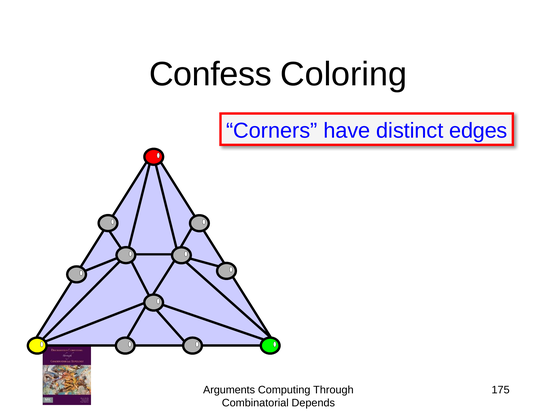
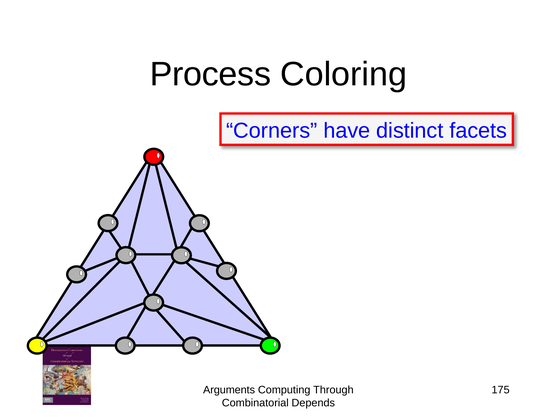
Confess: Confess -> Process
edges: edges -> facets
